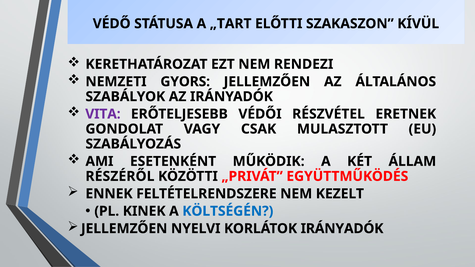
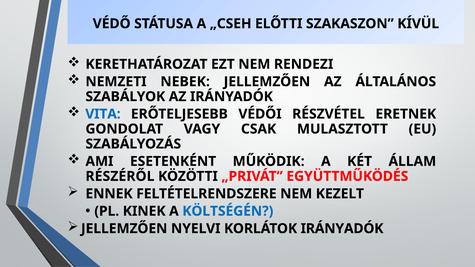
„TART: „TART -> „CSEH
GYORS: GYORS -> NEBEK
VITA colour: purple -> blue
